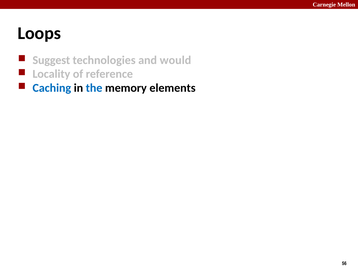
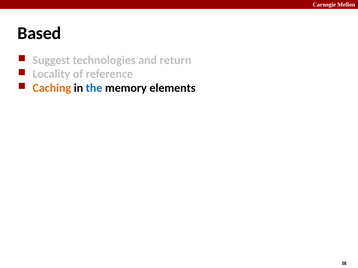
Loops: Loops -> Based
would: would -> return
Caching colour: blue -> orange
